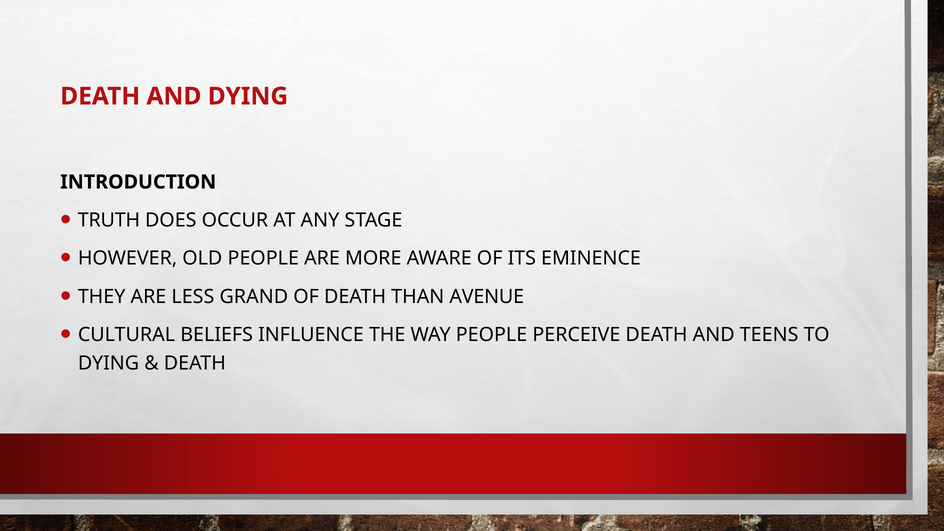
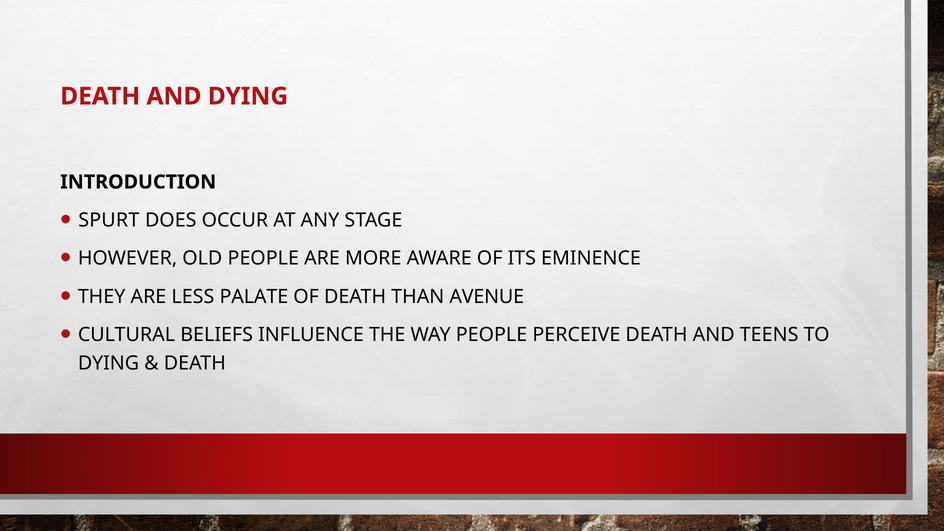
TRUTH: TRUTH -> SPURT
GRAND: GRAND -> PALATE
